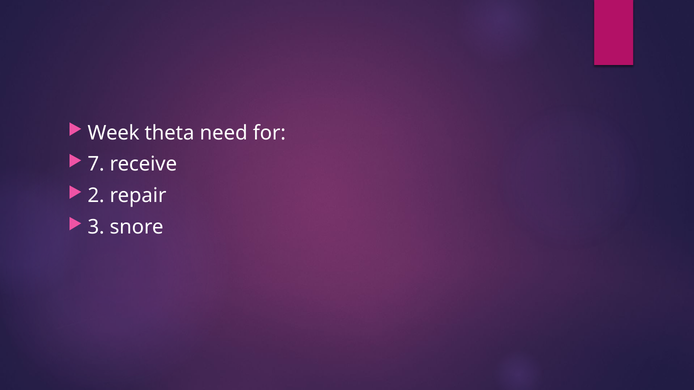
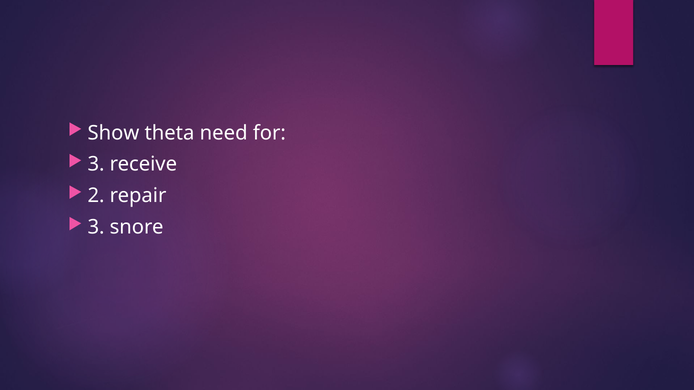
Week: Week -> Show
7 at (96, 164): 7 -> 3
